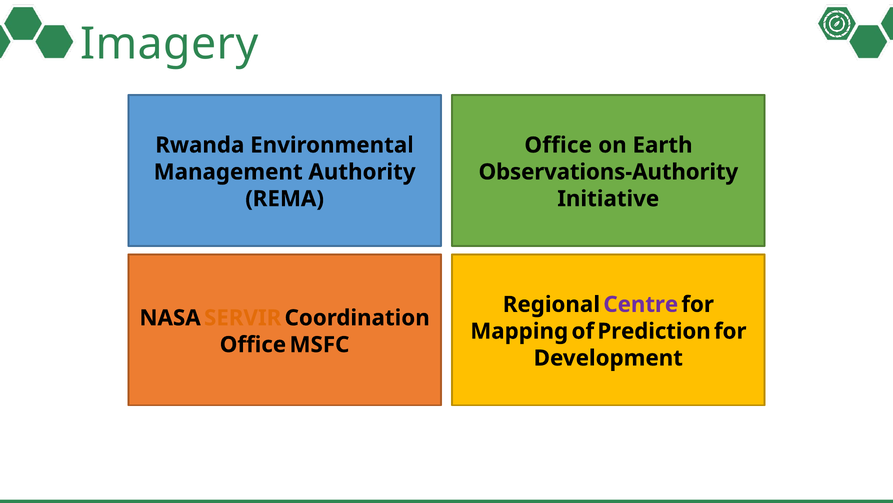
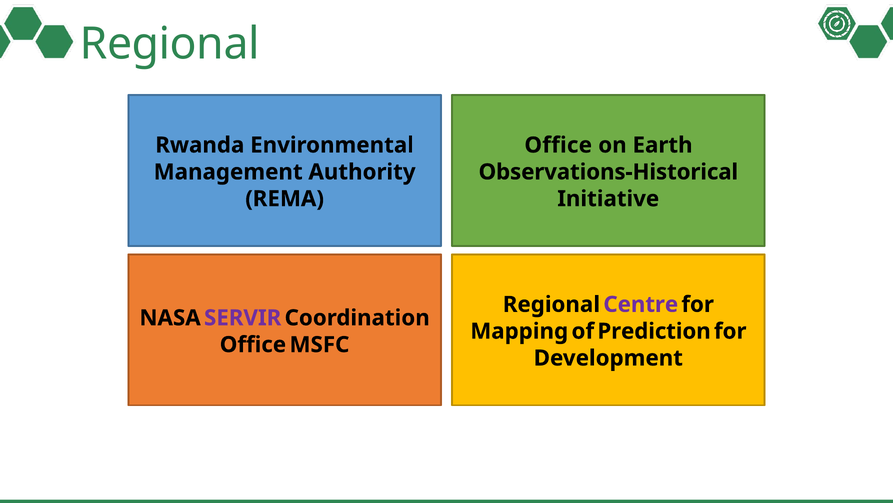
Imagery at (169, 44): Imagery -> Regional
Observations-Authority: Observations-Authority -> Observations-Historical
SERVIR colour: orange -> purple
